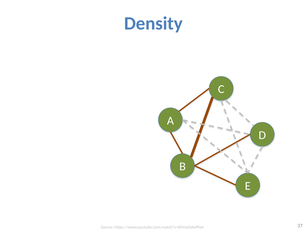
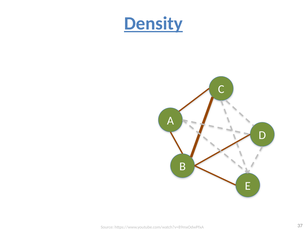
Density underline: none -> present
